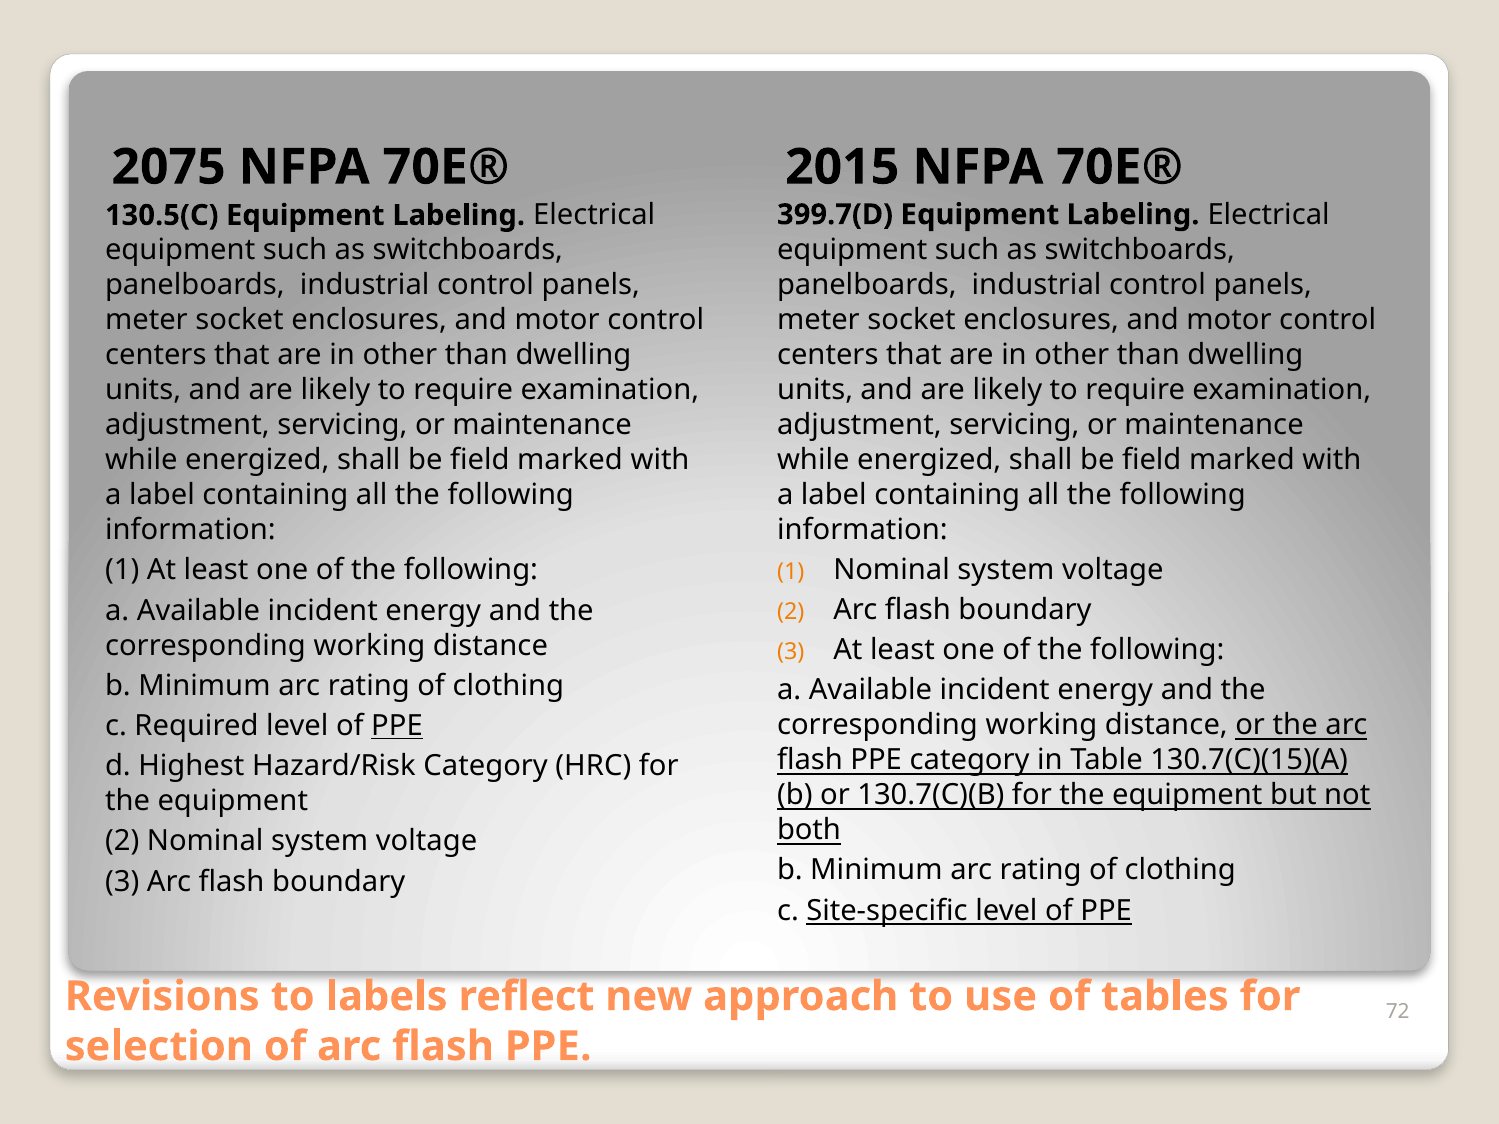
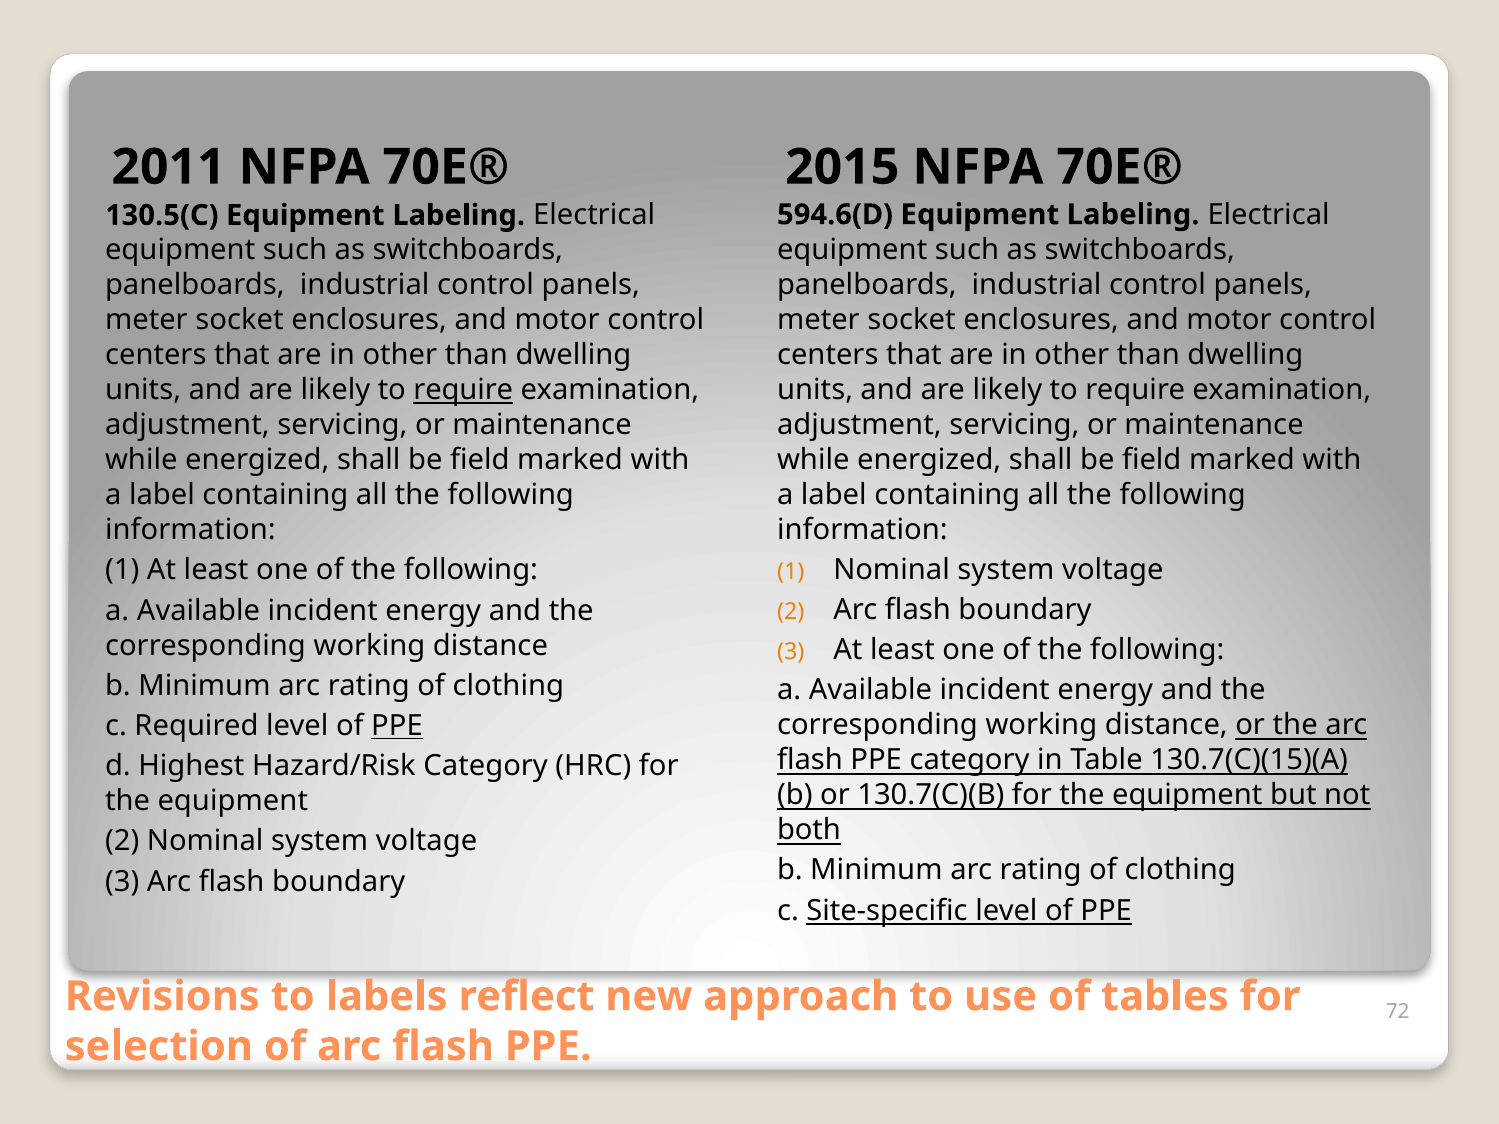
2075: 2075 -> 2011
399.7(D: 399.7(D -> 594.6(D
require at (463, 390) underline: none -> present
